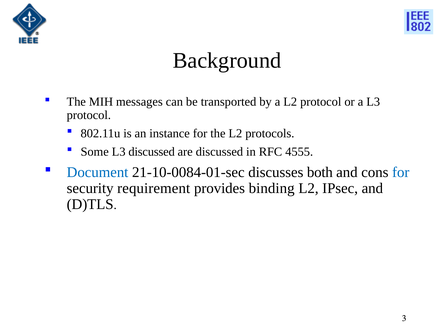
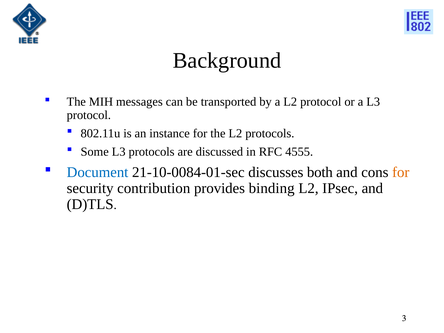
L3 discussed: discussed -> protocols
for at (401, 172) colour: blue -> orange
requirement: requirement -> contribution
